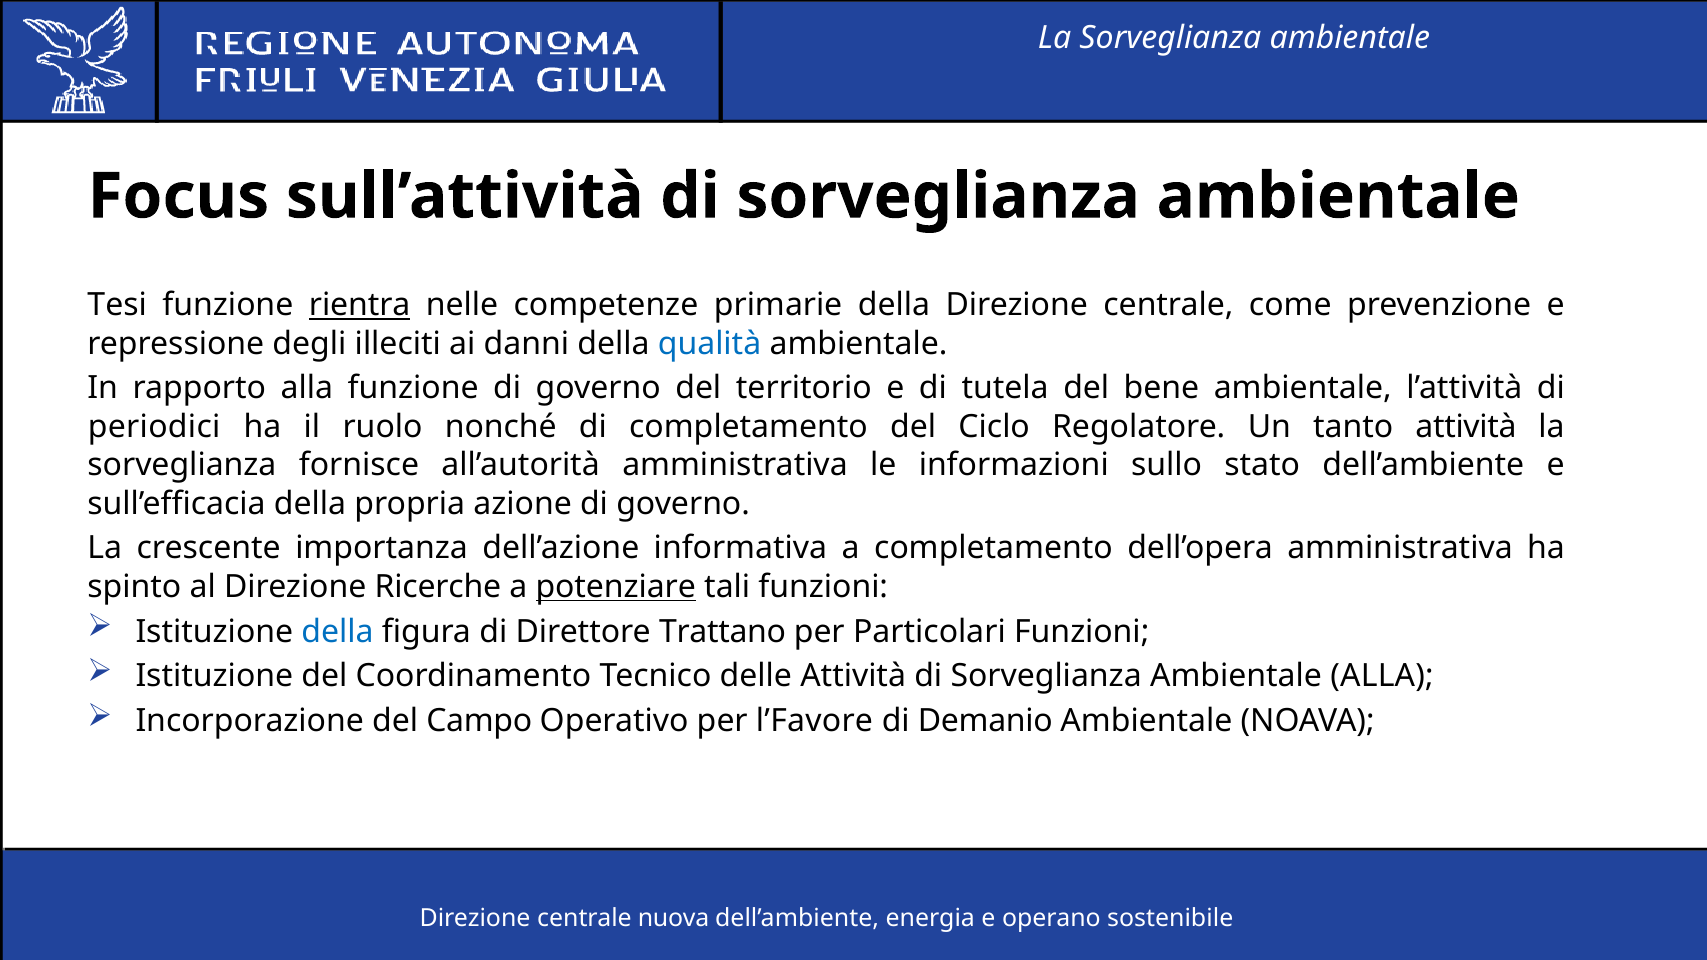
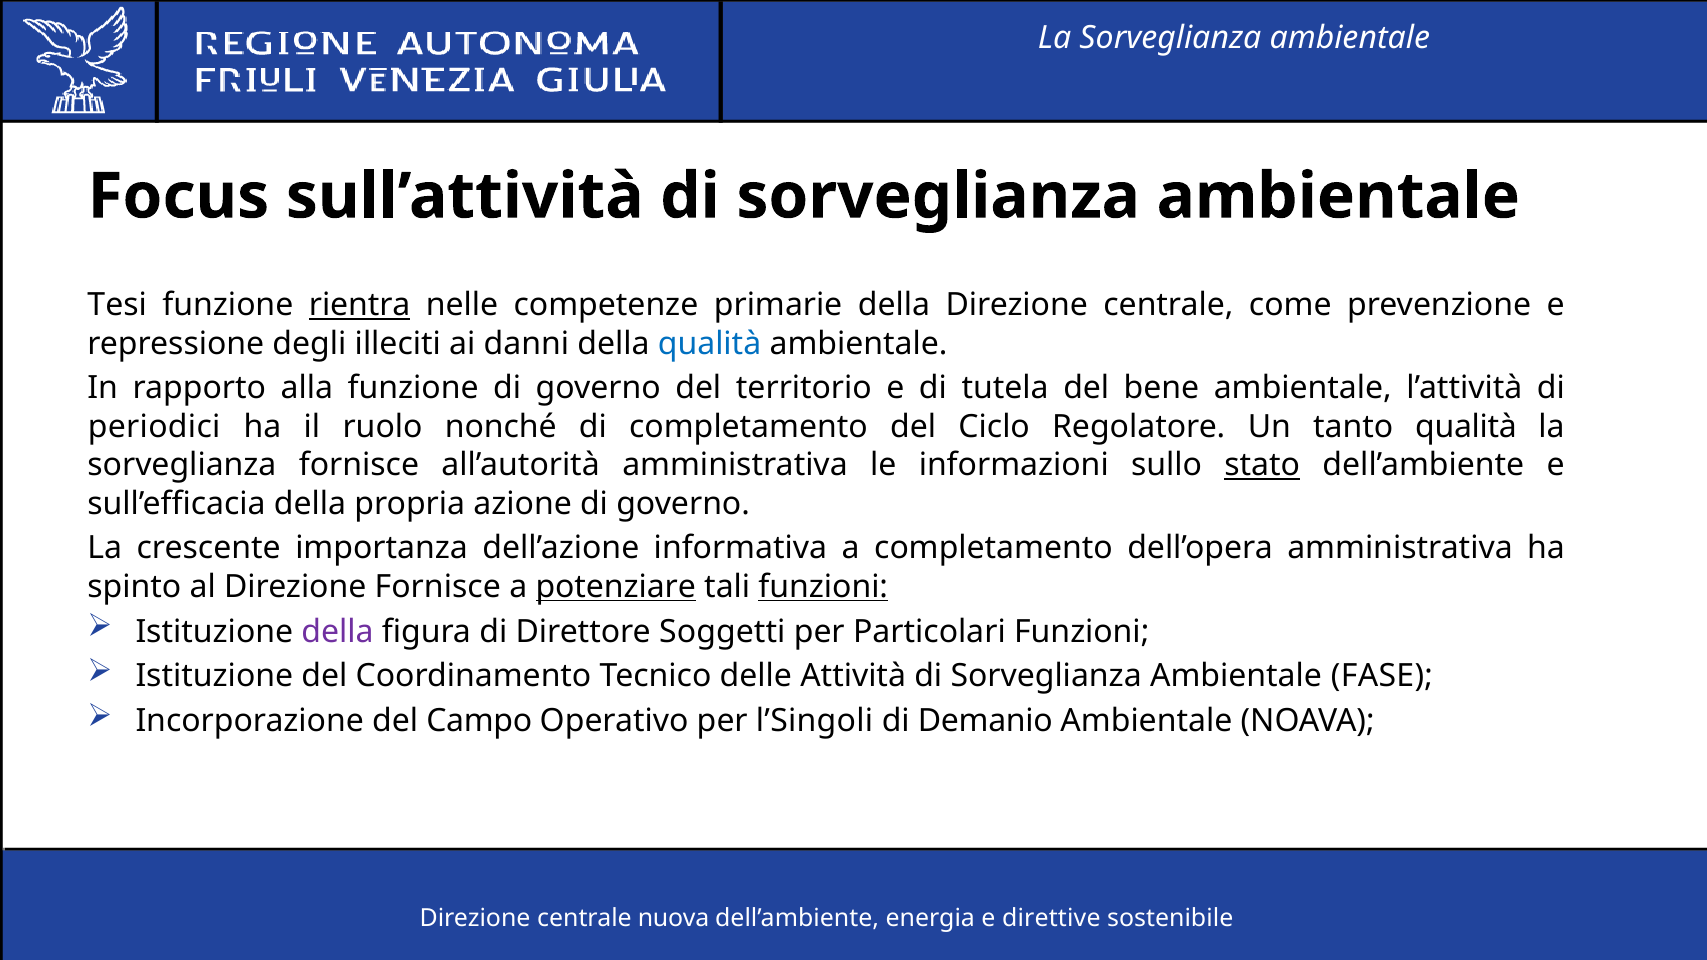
tanto attività: attività -> qualità
stato underline: none -> present
Direzione Ricerche: Ricerche -> Fornisce
funzioni at (823, 587) underline: none -> present
della at (337, 632) colour: blue -> purple
Trattano: Trattano -> Soggetti
Ambientale ALLA: ALLA -> FASE
l’Favore: l’Favore -> l’Singoli
operano: operano -> direttive
